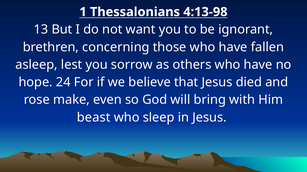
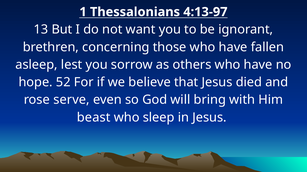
4:13-98: 4:13-98 -> 4:13-97
24: 24 -> 52
make: make -> serve
